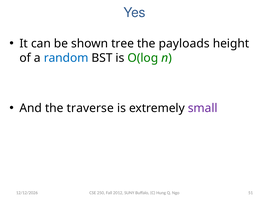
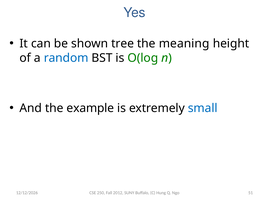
payloads: payloads -> meaning
traverse: traverse -> example
small colour: purple -> blue
